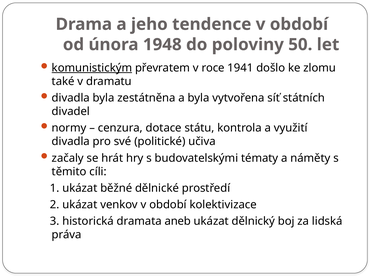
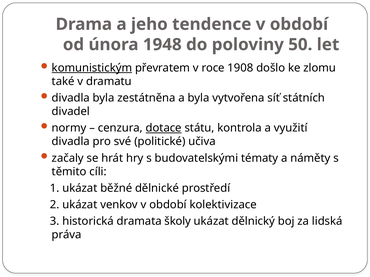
1941: 1941 -> 1908
dotace underline: none -> present
aneb: aneb -> školy
